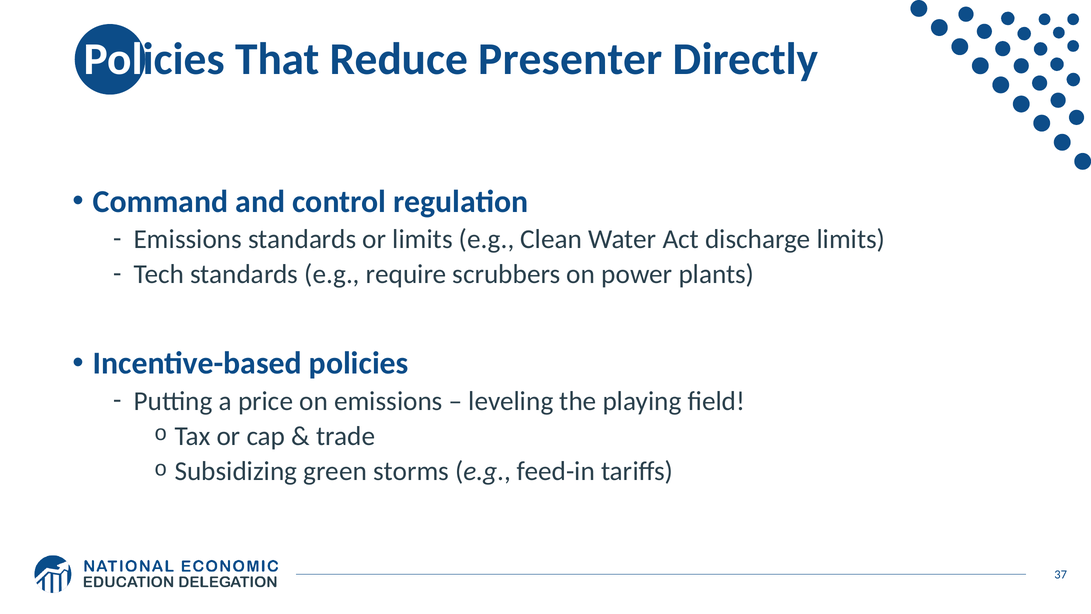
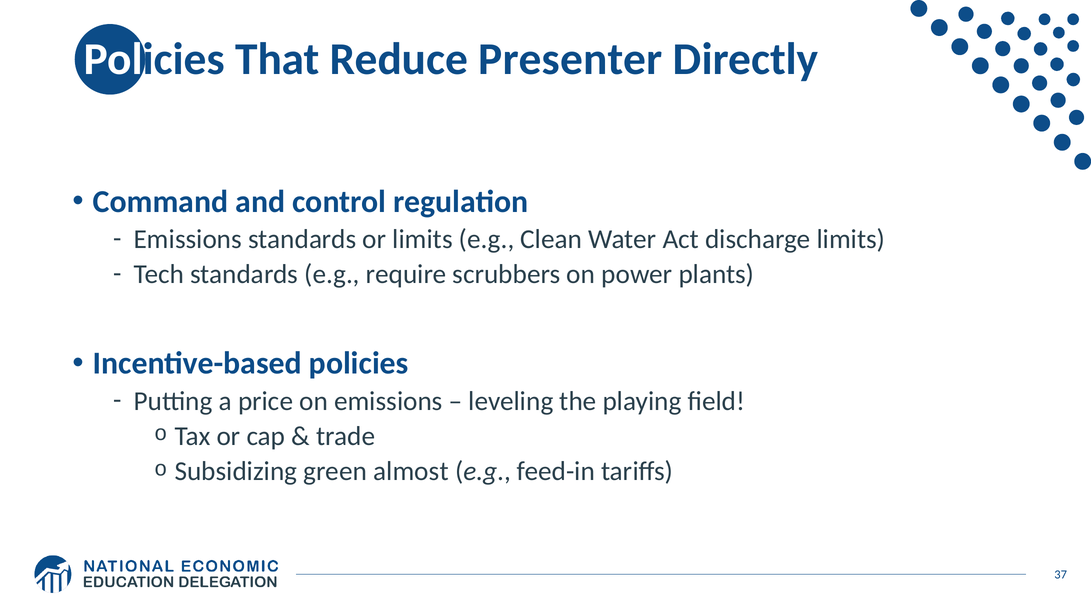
storms: storms -> almost
